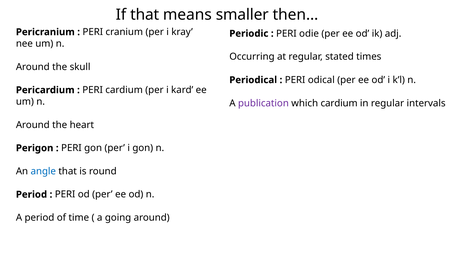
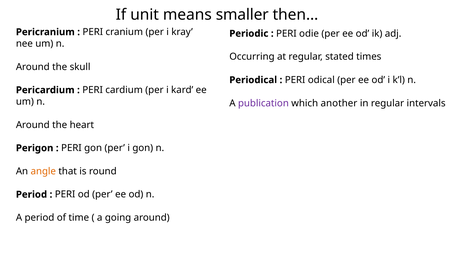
If that: that -> unit
which cardium: cardium -> another
angle colour: blue -> orange
